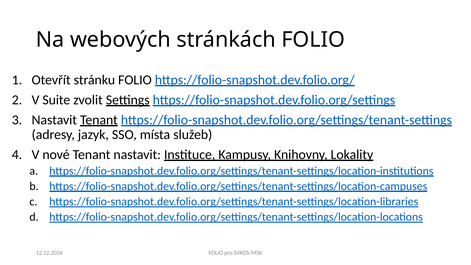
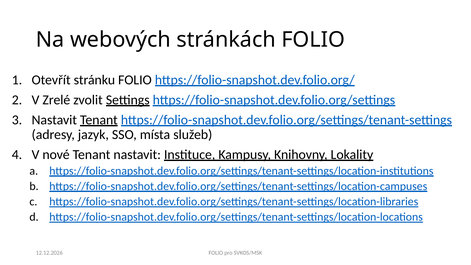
Suite: Suite -> Zrelé
